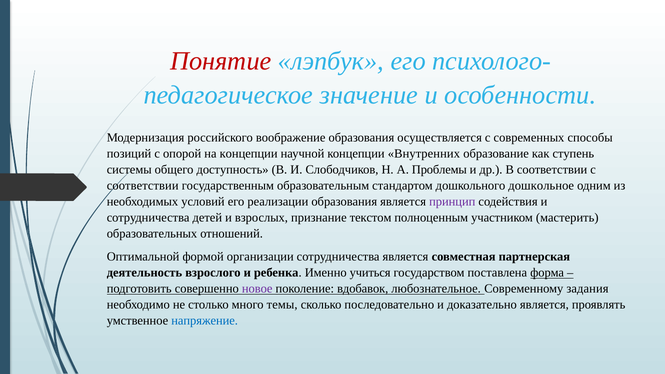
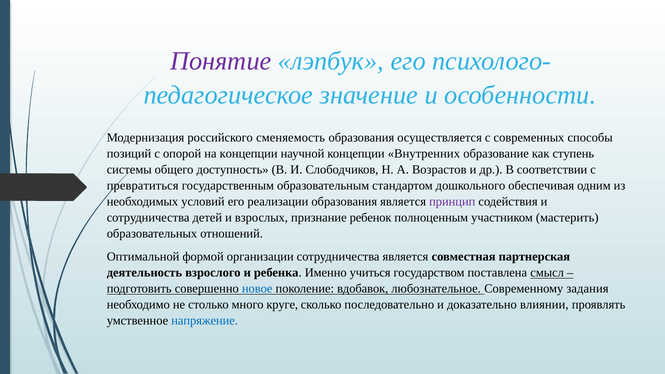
Понятие colour: red -> purple
воображение: воображение -> сменяемость
Проблемы: Проблемы -> Возрастов
соответствии at (143, 186): соответствии -> превратиться
дошкольное: дошкольное -> обеспечивая
текстом: текстом -> ребенок
форма: форма -> смысл
новое colour: purple -> blue
темы: темы -> круге
доказательно является: является -> влиянии
